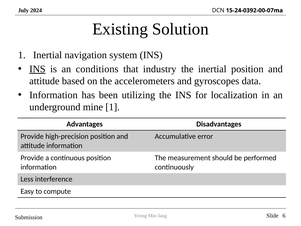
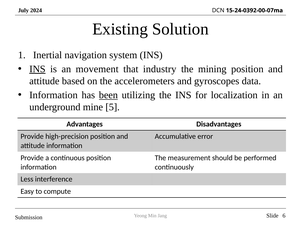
conditions: conditions -> movement
the inertial: inertial -> mining
been underline: none -> present
mine 1: 1 -> 5
